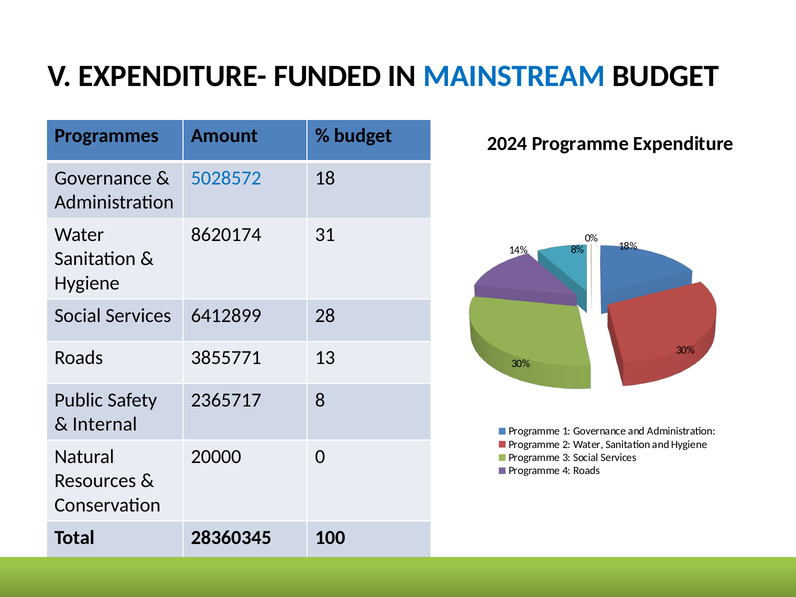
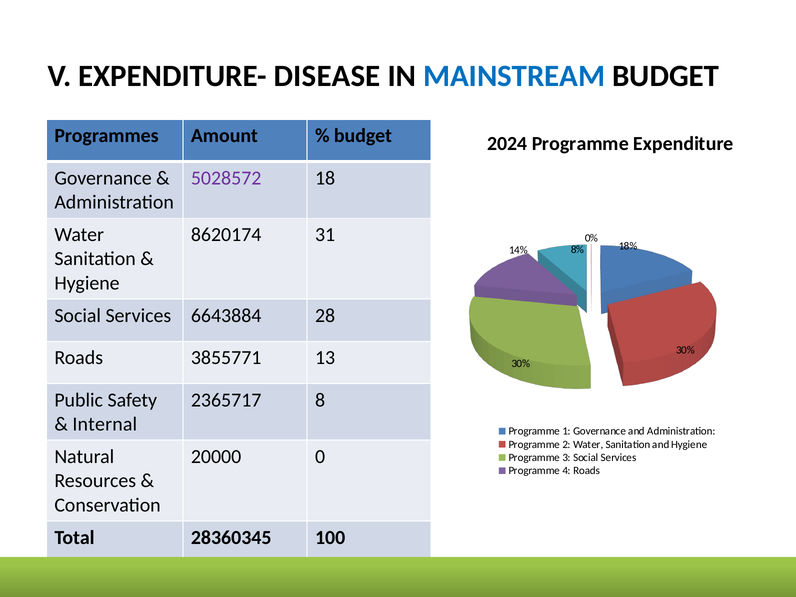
FUNDED: FUNDED -> DISEASE
5028572 colour: blue -> purple
6412899: 6412899 -> 6643884
